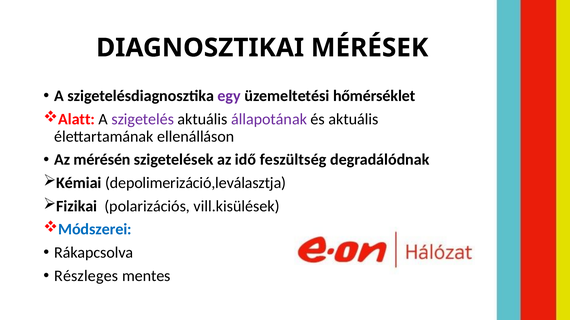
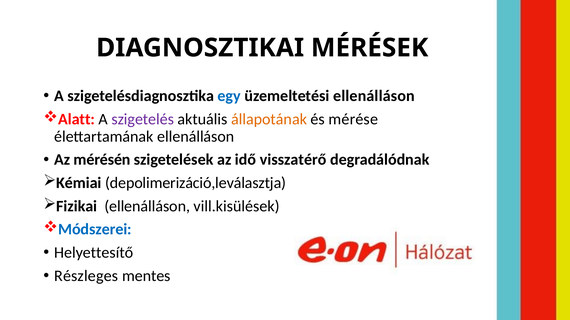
egy colour: purple -> blue
üzemeltetési hőmérséklet: hőmérséklet -> ellenálláson
állapotának colour: purple -> orange
és aktuális: aktuális -> mérése
feszültség: feszültség -> visszatérő
Fizikai polarizációs: polarizációs -> ellenálláson
Rákapcsolva: Rákapcsolva -> Helyettesítő
